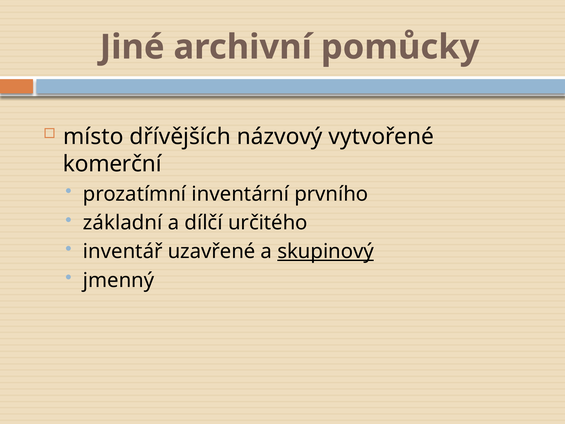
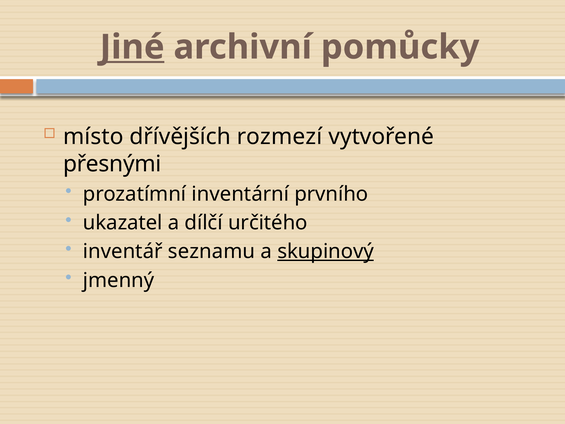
Jiné underline: none -> present
názvový: názvový -> rozmezí
komerční: komerční -> přesnými
základní: základní -> ukazatel
uzavřené: uzavřené -> seznamu
